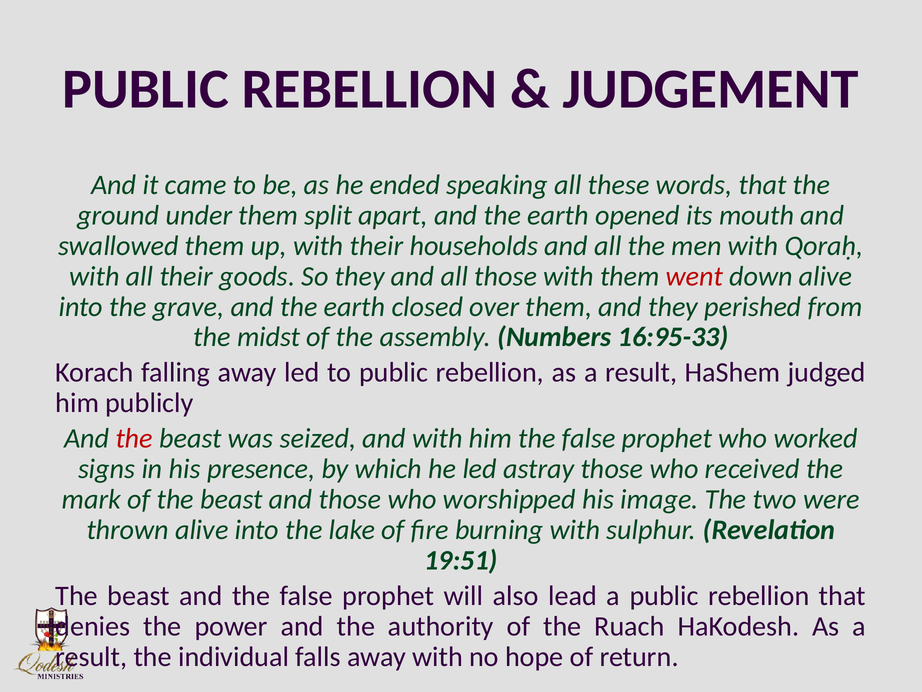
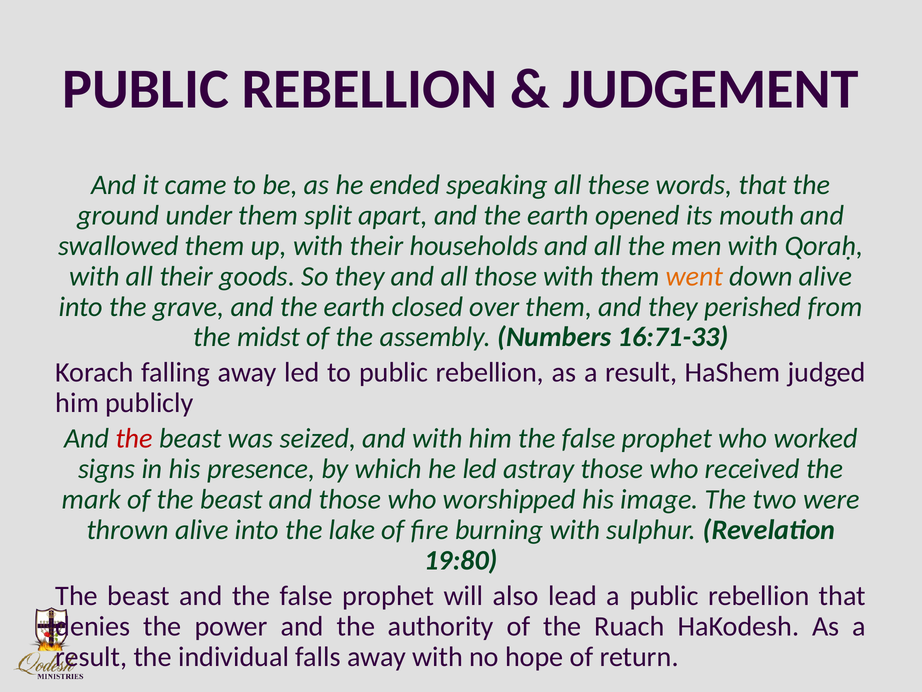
went colour: red -> orange
16:95-33: 16:95-33 -> 16:71-33
19:51: 19:51 -> 19:80
